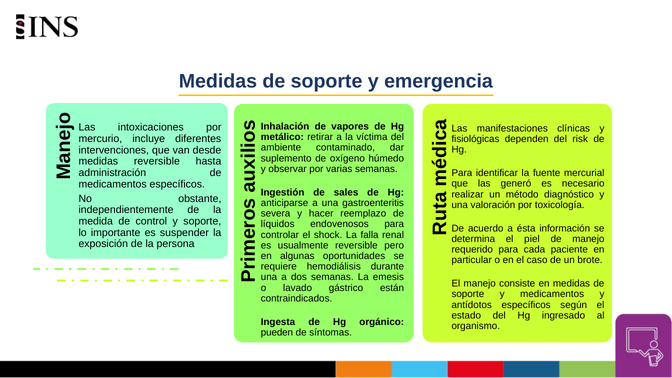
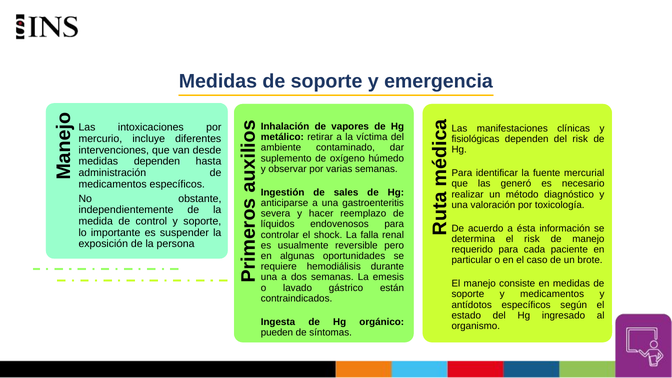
medidas reversible: reversible -> dependen
el piel: piel -> risk
